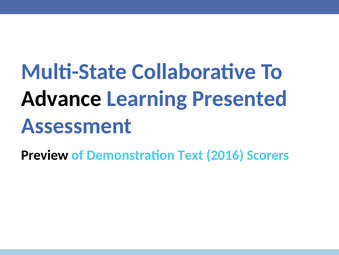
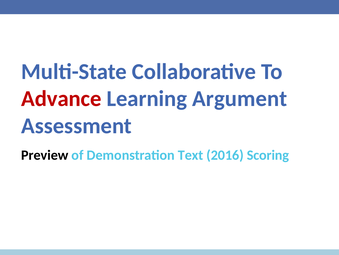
Advance colour: black -> red
Presented: Presented -> Argument
Scorers: Scorers -> Scoring
